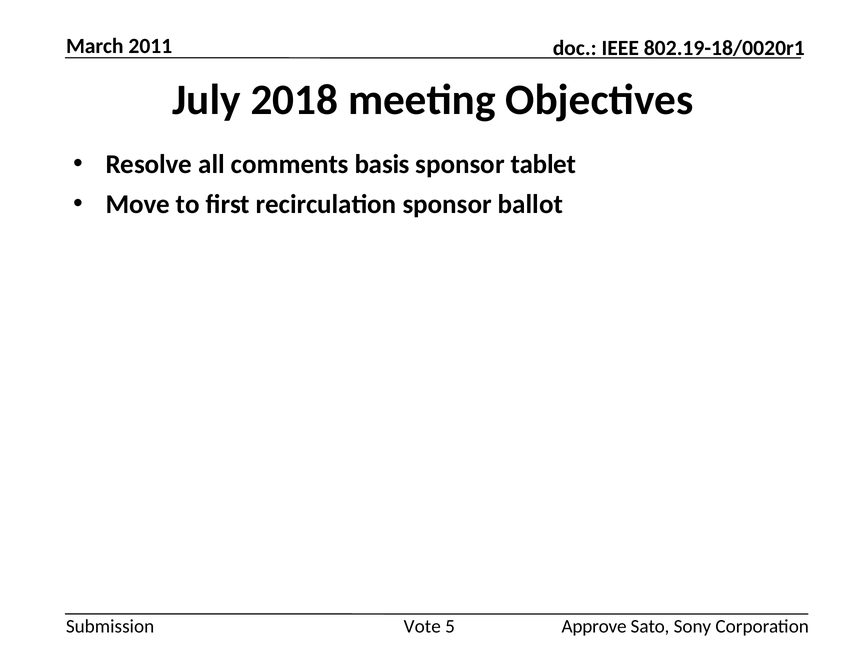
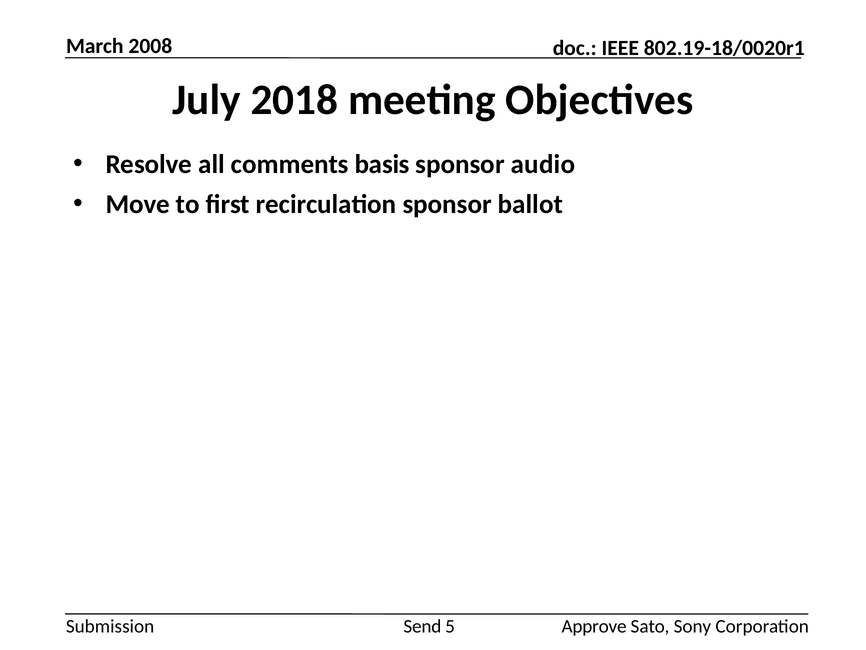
2011: 2011 -> 2008
tablet: tablet -> audio
Vote: Vote -> Send
